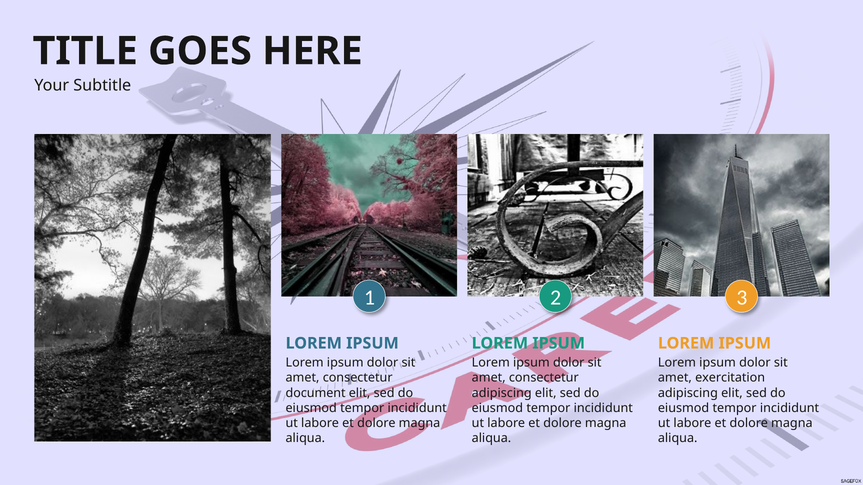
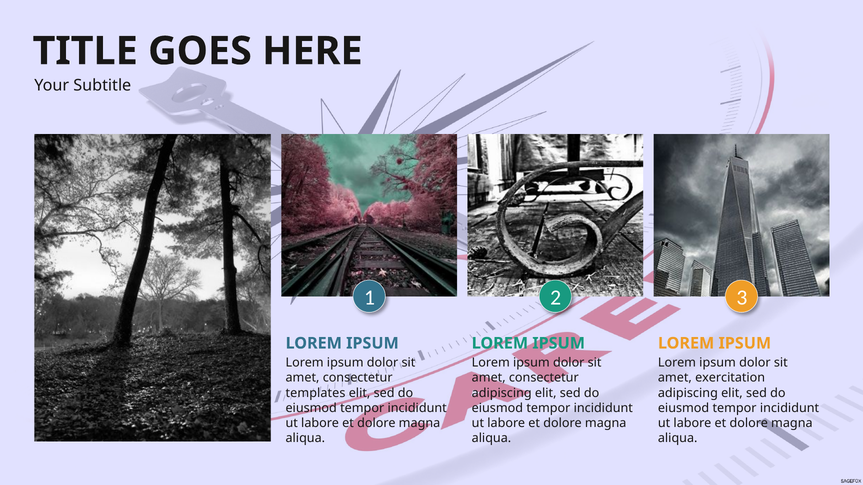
document: document -> templates
